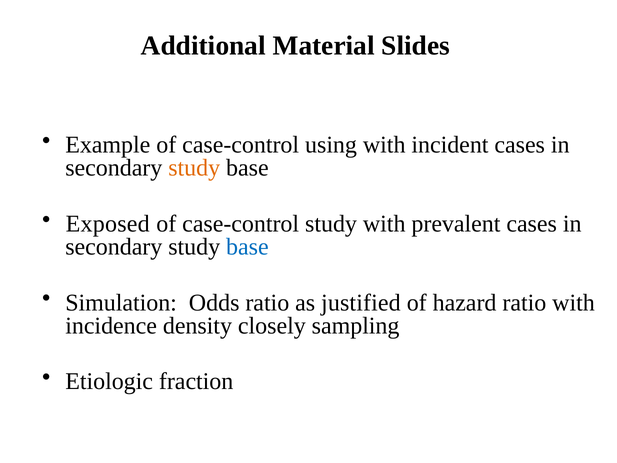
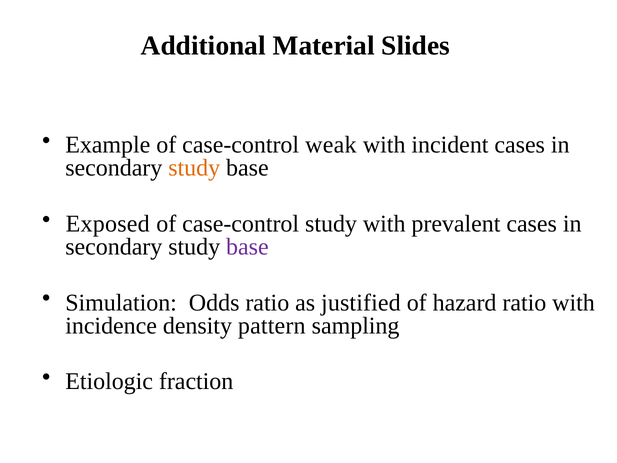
using: using -> weak
base at (247, 247) colour: blue -> purple
closely: closely -> pattern
